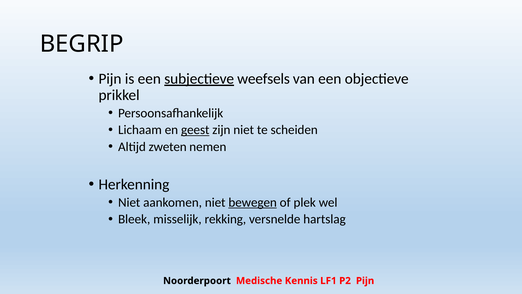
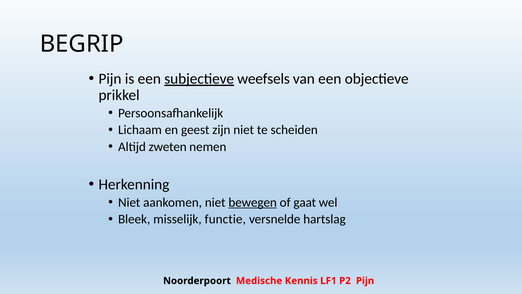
geest underline: present -> none
plek: plek -> gaat
rekking: rekking -> functie
